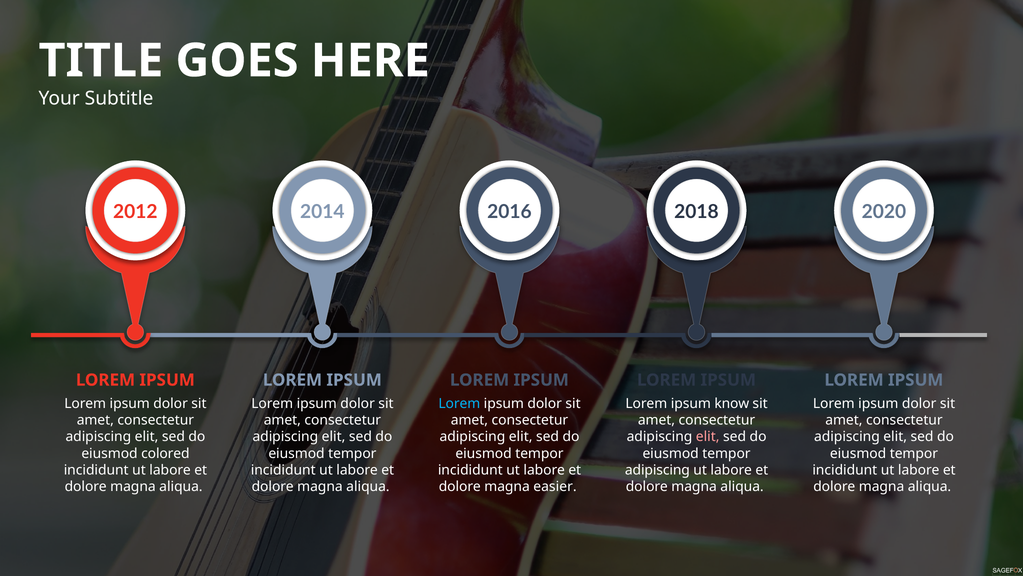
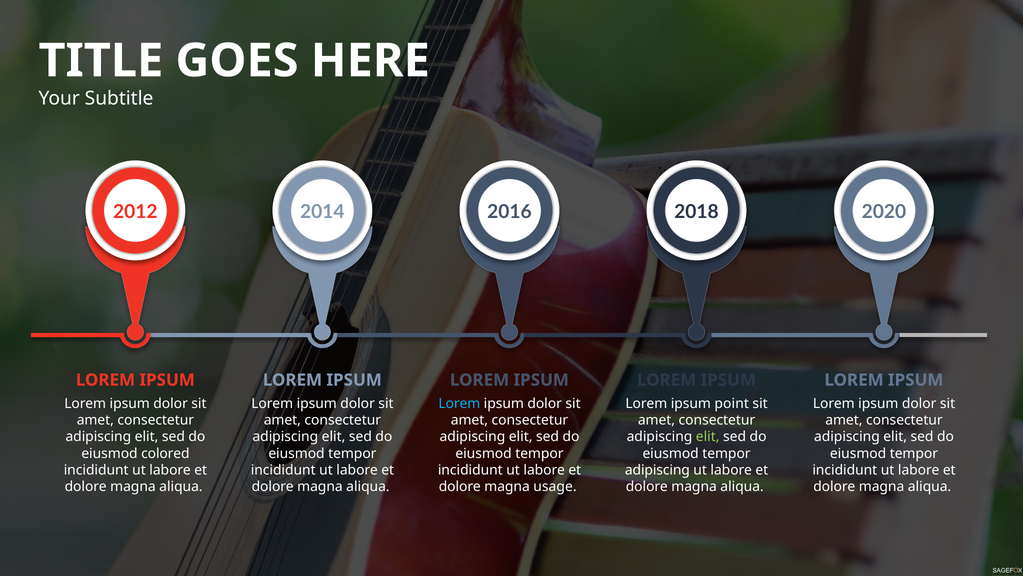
know: know -> point
elit at (708, 436) colour: pink -> light green
easier: easier -> usage
